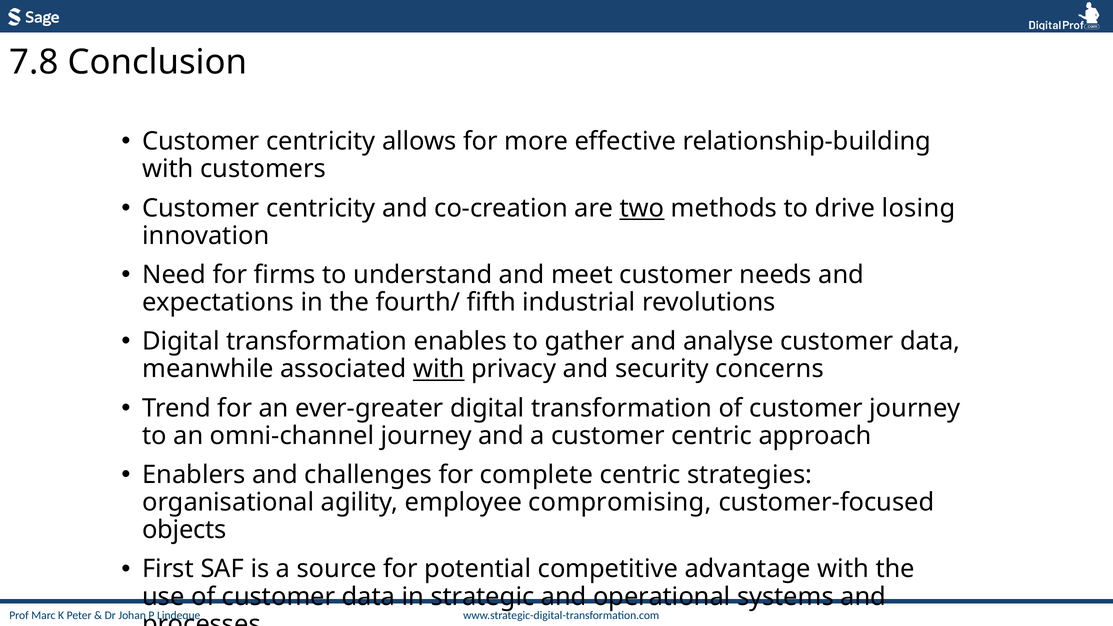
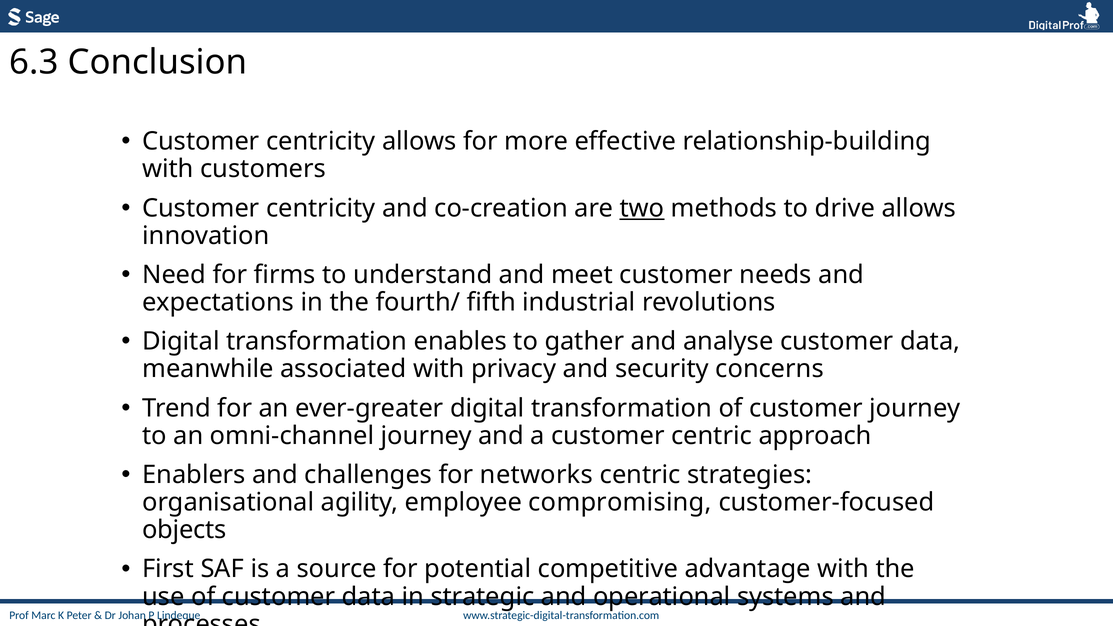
7.8: 7.8 -> 6.3
drive losing: losing -> allows
with at (439, 369) underline: present -> none
complete: complete -> networks
